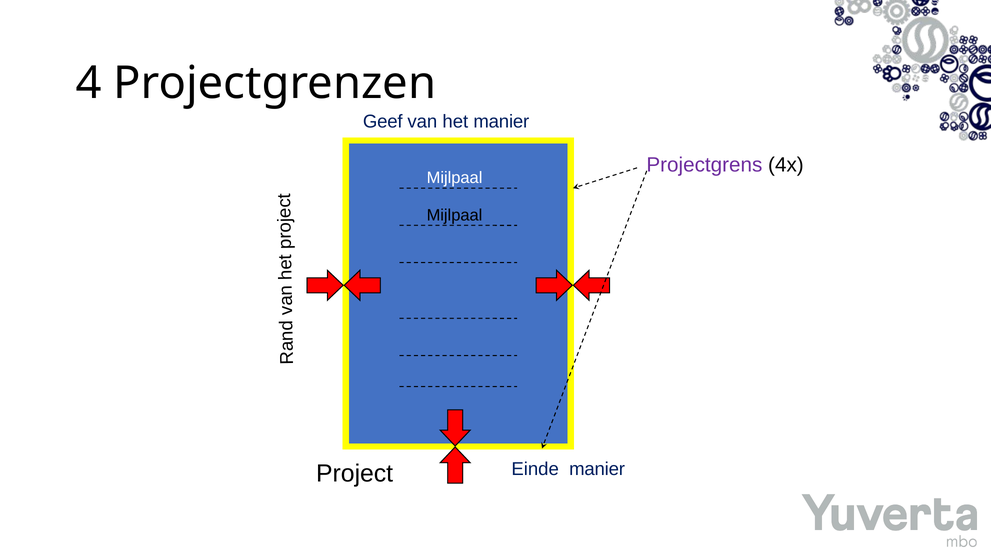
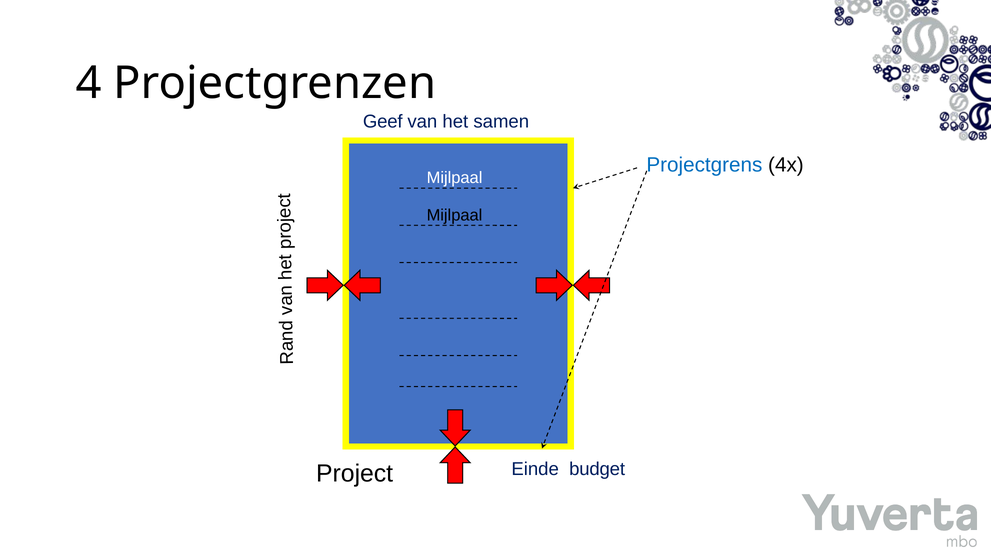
het manier: manier -> samen
Projectgrens colour: purple -> blue
Einde manier: manier -> budget
